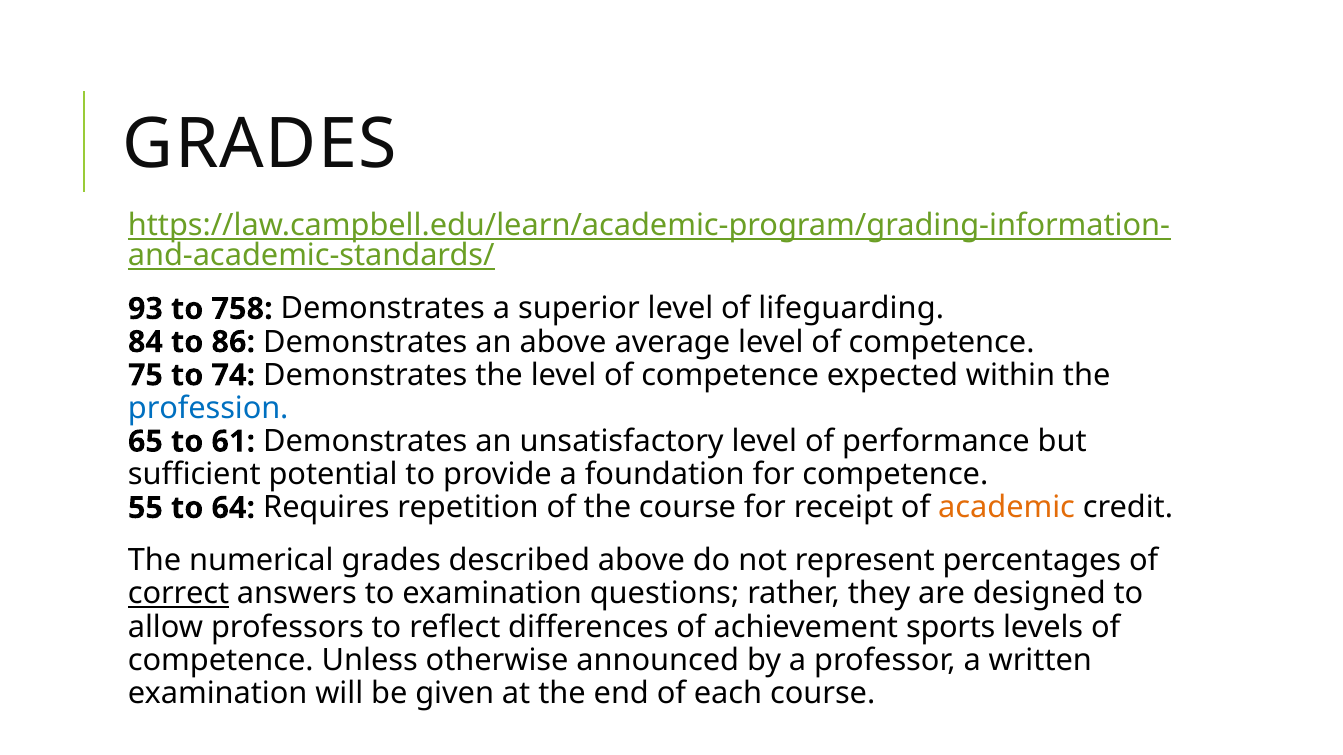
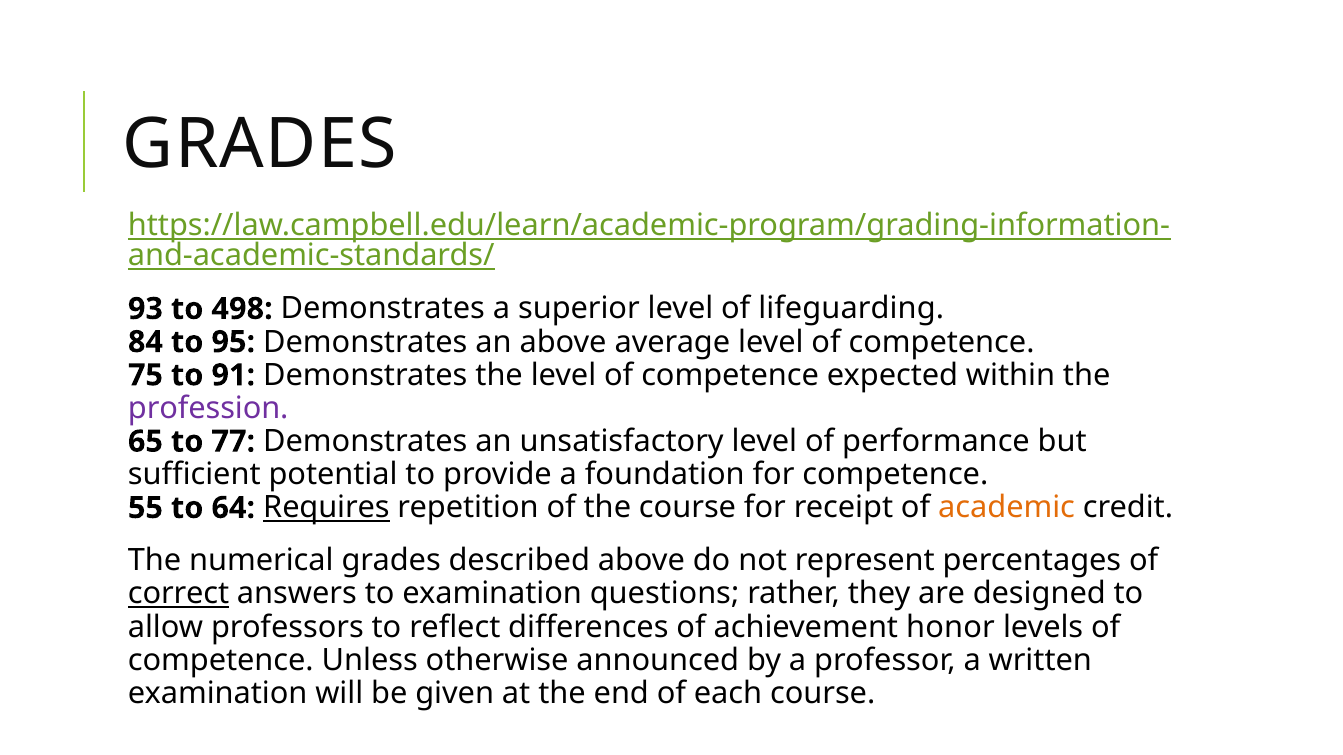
758: 758 -> 498
86: 86 -> 95
74: 74 -> 91
profession colour: blue -> purple
61: 61 -> 77
Requires underline: none -> present
sports: sports -> honor
